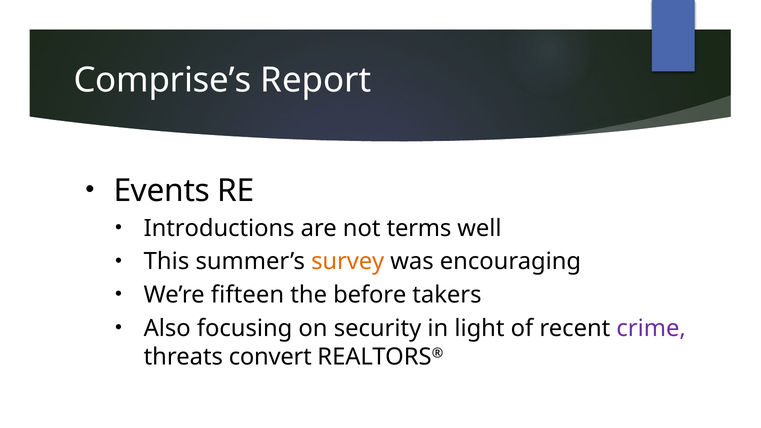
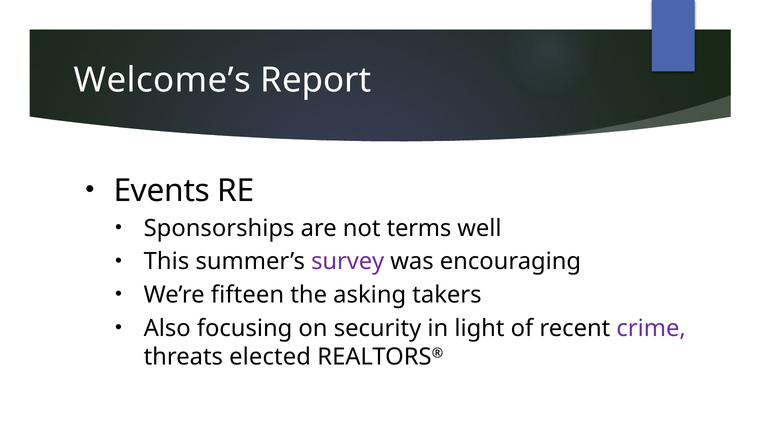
Comprise’s: Comprise’s -> Welcome’s
Introductions: Introductions -> Sponsorships
survey colour: orange -> purple
before: before -> asking
convert: convert -> elected
